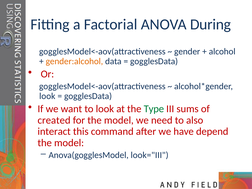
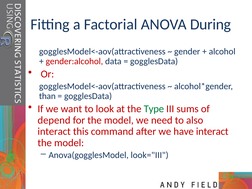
gender:alcohol colour: orange -> red
look at (47, 96): look -> than
created: created -> depend
have depend: depend -> interact
